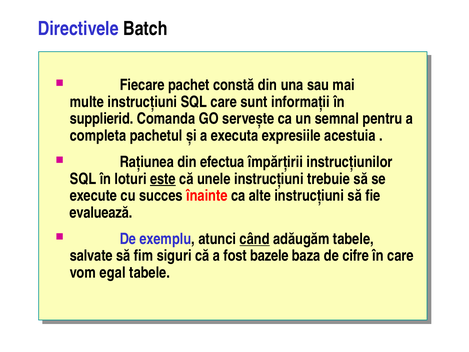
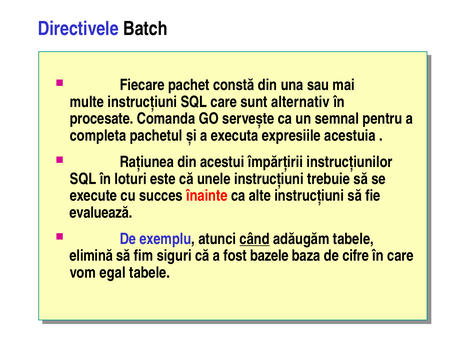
informații: informații -> alternativ
supplierid: supplierid -> procesate
efectua: efectua -> acestui
este underline: present -> none
salvate: salvate -> elimină
